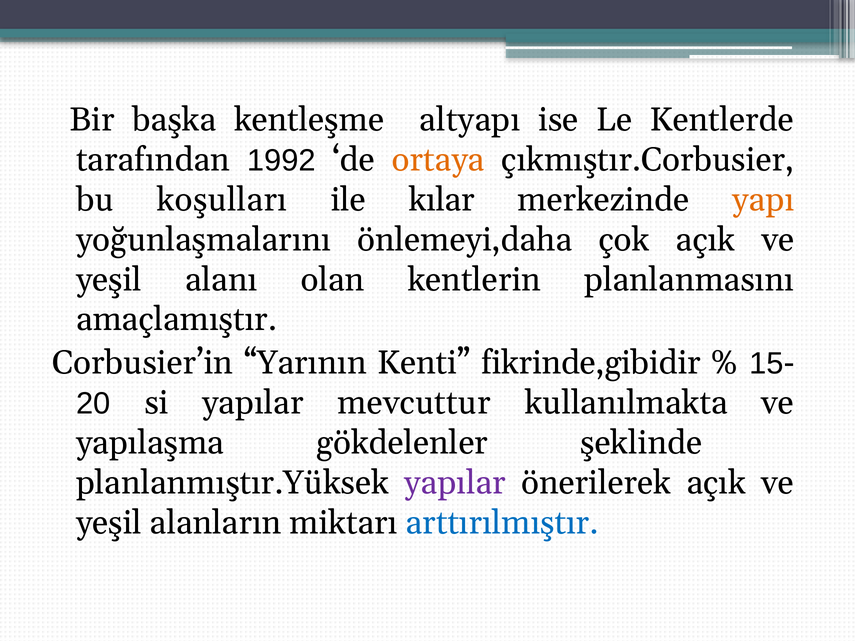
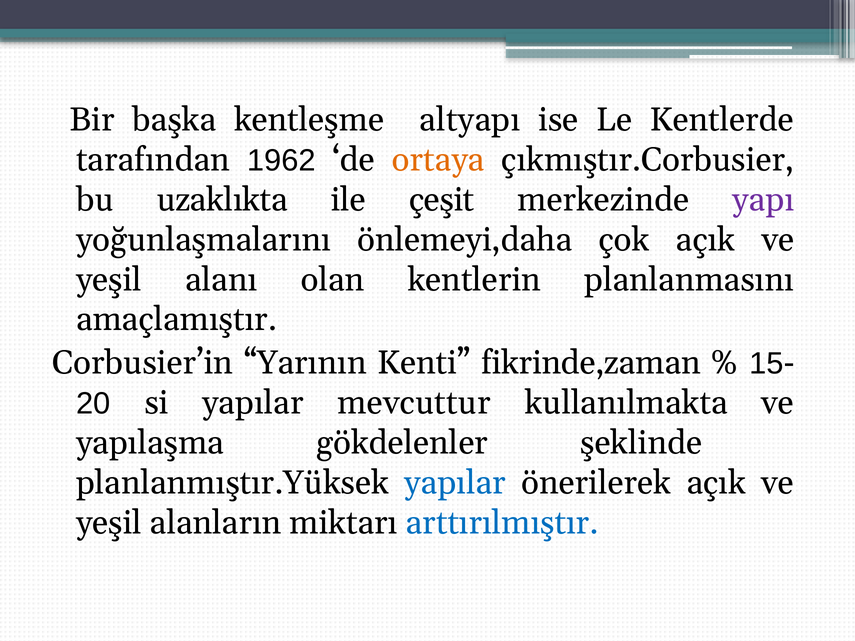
1992: 1992 -> 1962
koşulları: koşulları -> uzaklıkta
kılar: kılar -> çeşit
yapı colour: orange -> purple
fikrinde,gibidir: fikrinde,gibidir -> fikrinde,zaman
yapılar at (455, 483) colour: purple -> blue
